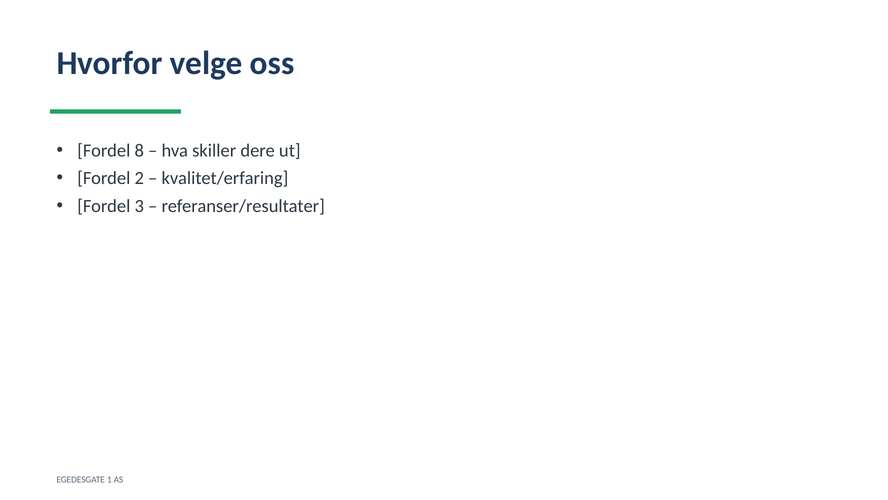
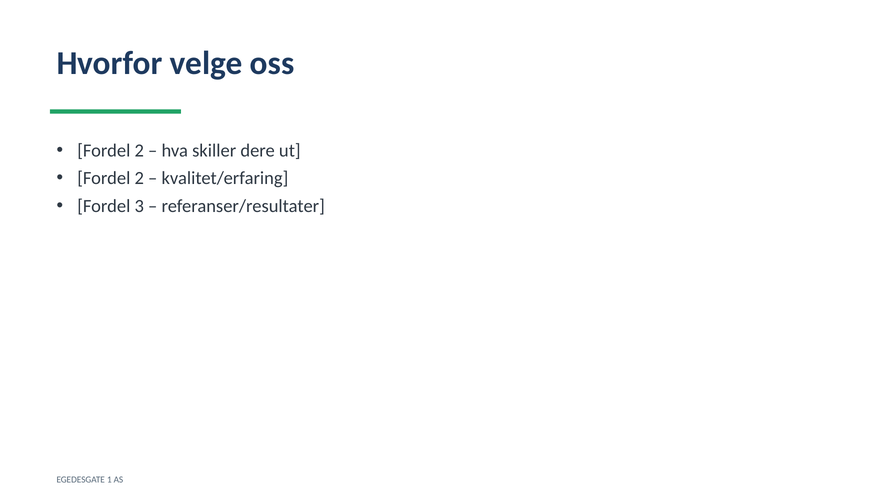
8 at (139, 150): 8 -> 2
